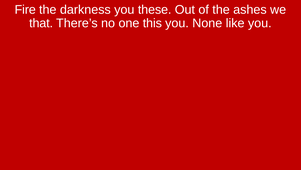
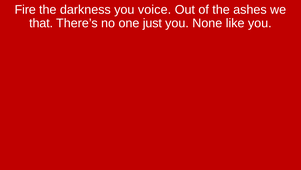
these: these -> voice
this: this -> just
